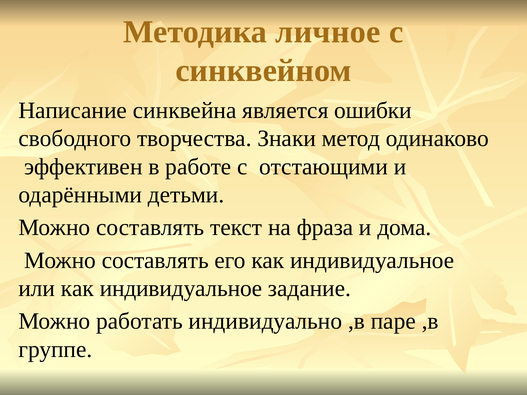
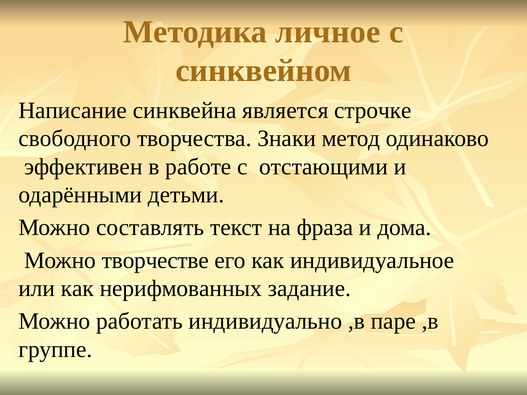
ошибки: ошибки -> строчке
составлять at (155, 261): составлять -> творчестве
или как индивидуальное: индивидуальное -> нерифмованных
